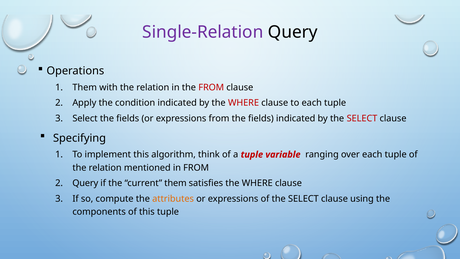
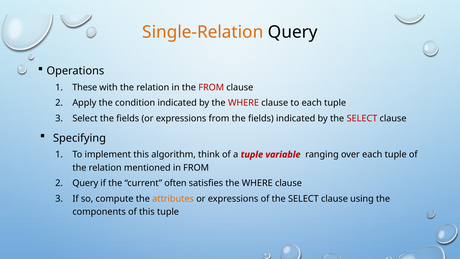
Single-Relation colour: purple -> orange
Them at (85, 87): Them -> These
current them: them -> often
